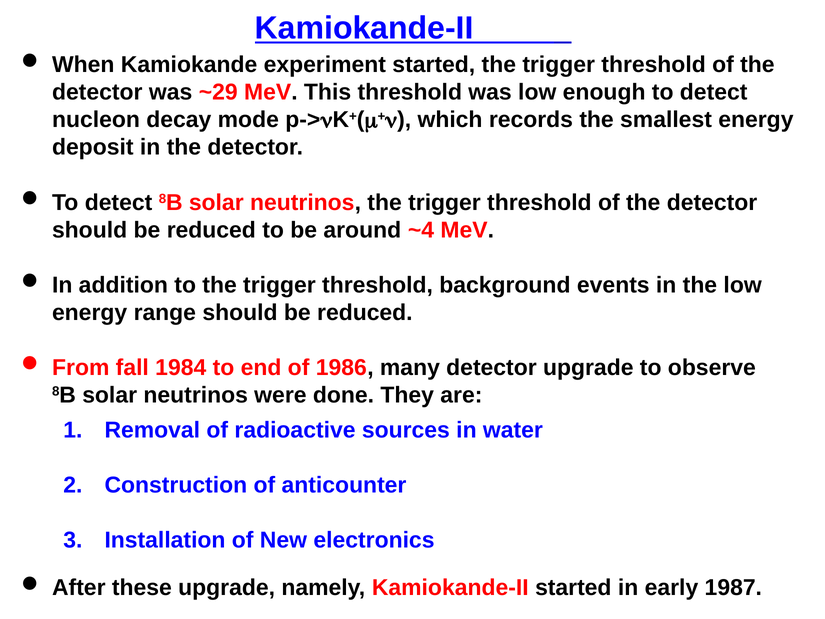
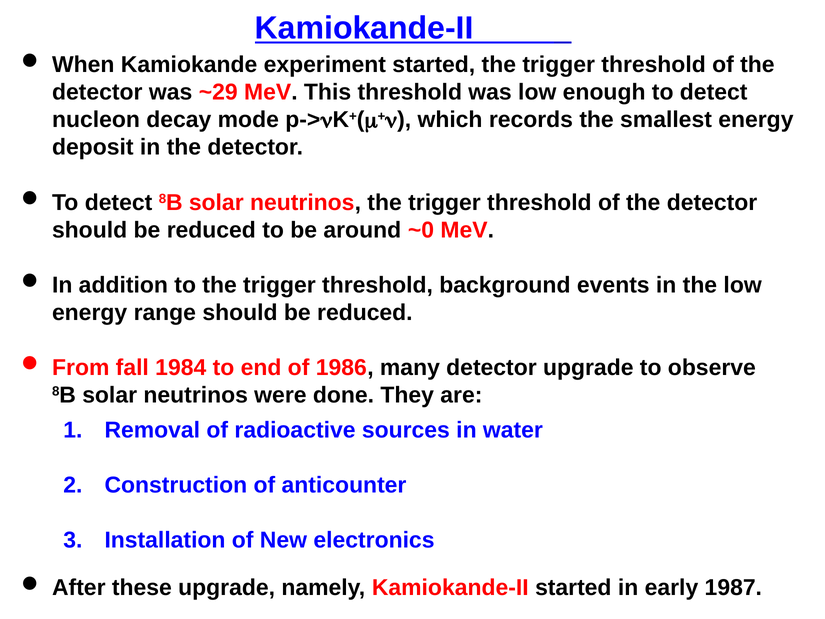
~4: ~4 -> ~0
